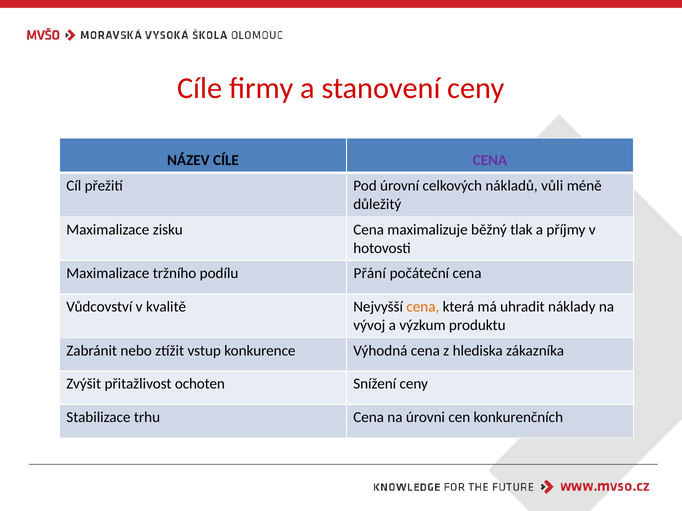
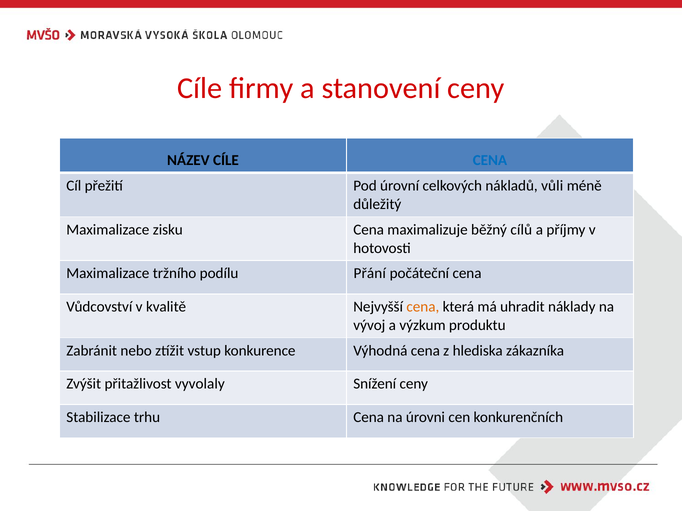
CENA at (490, 161) colour: purple -> blue
tlak: tlak -> cílů
ochoten: ochoten -> vyvolaly
